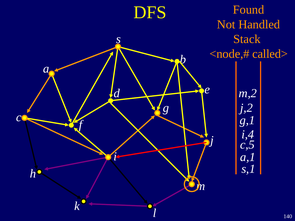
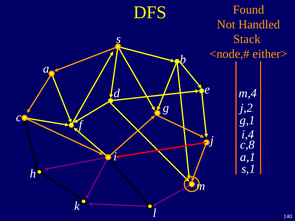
called>: called> -> either>
m,2: m,2 -> m,4
c,5: c,5 -> c,8
